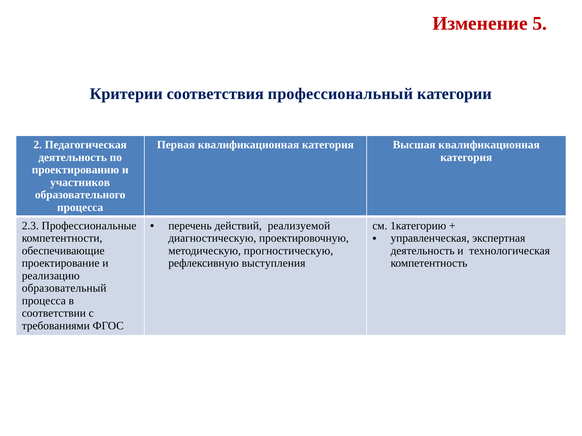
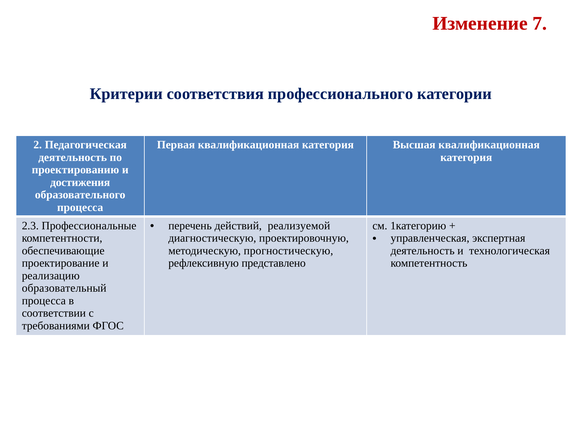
5: 5 -> 7
профессиональный: профессиональный -> профессионального
участников: участников -> достижения
выступления: выступления -> представлено
